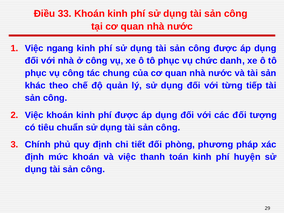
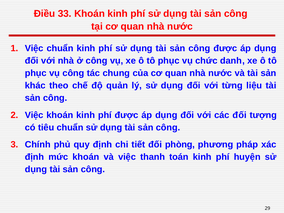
Việc ngang: ngang -> chuẩn
tiếp: tiếp -> liệu
